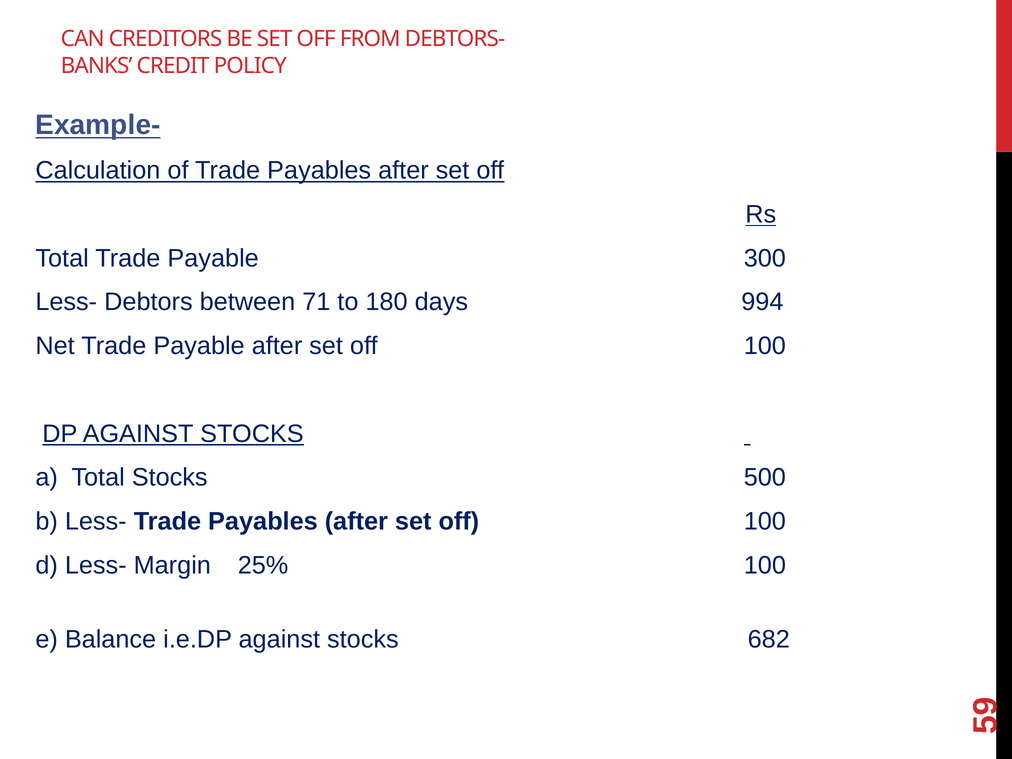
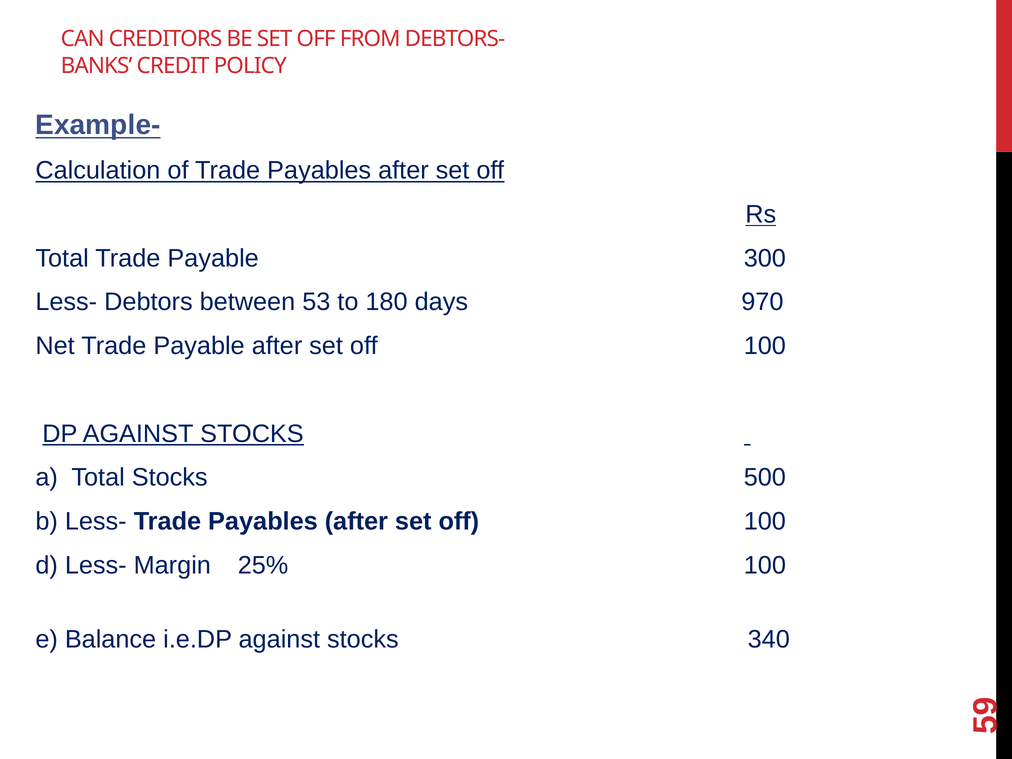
71: 71 -> 53
994: 994 -> 970
682: 682 -> 340
